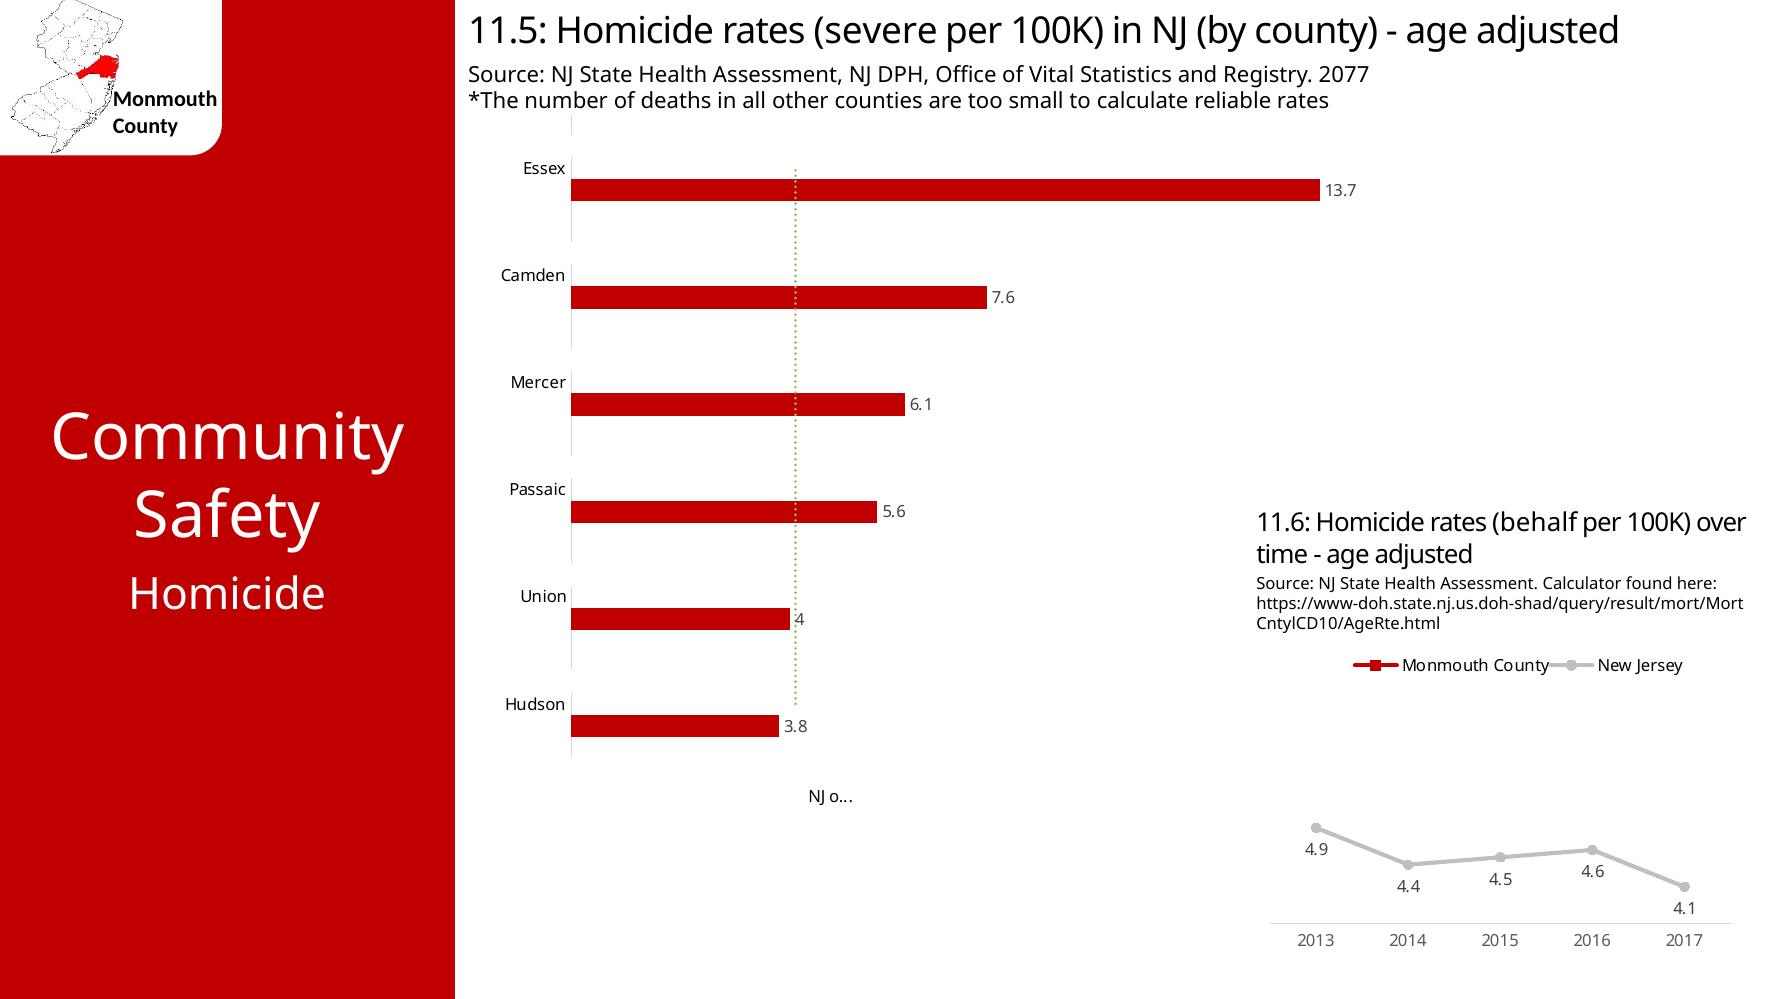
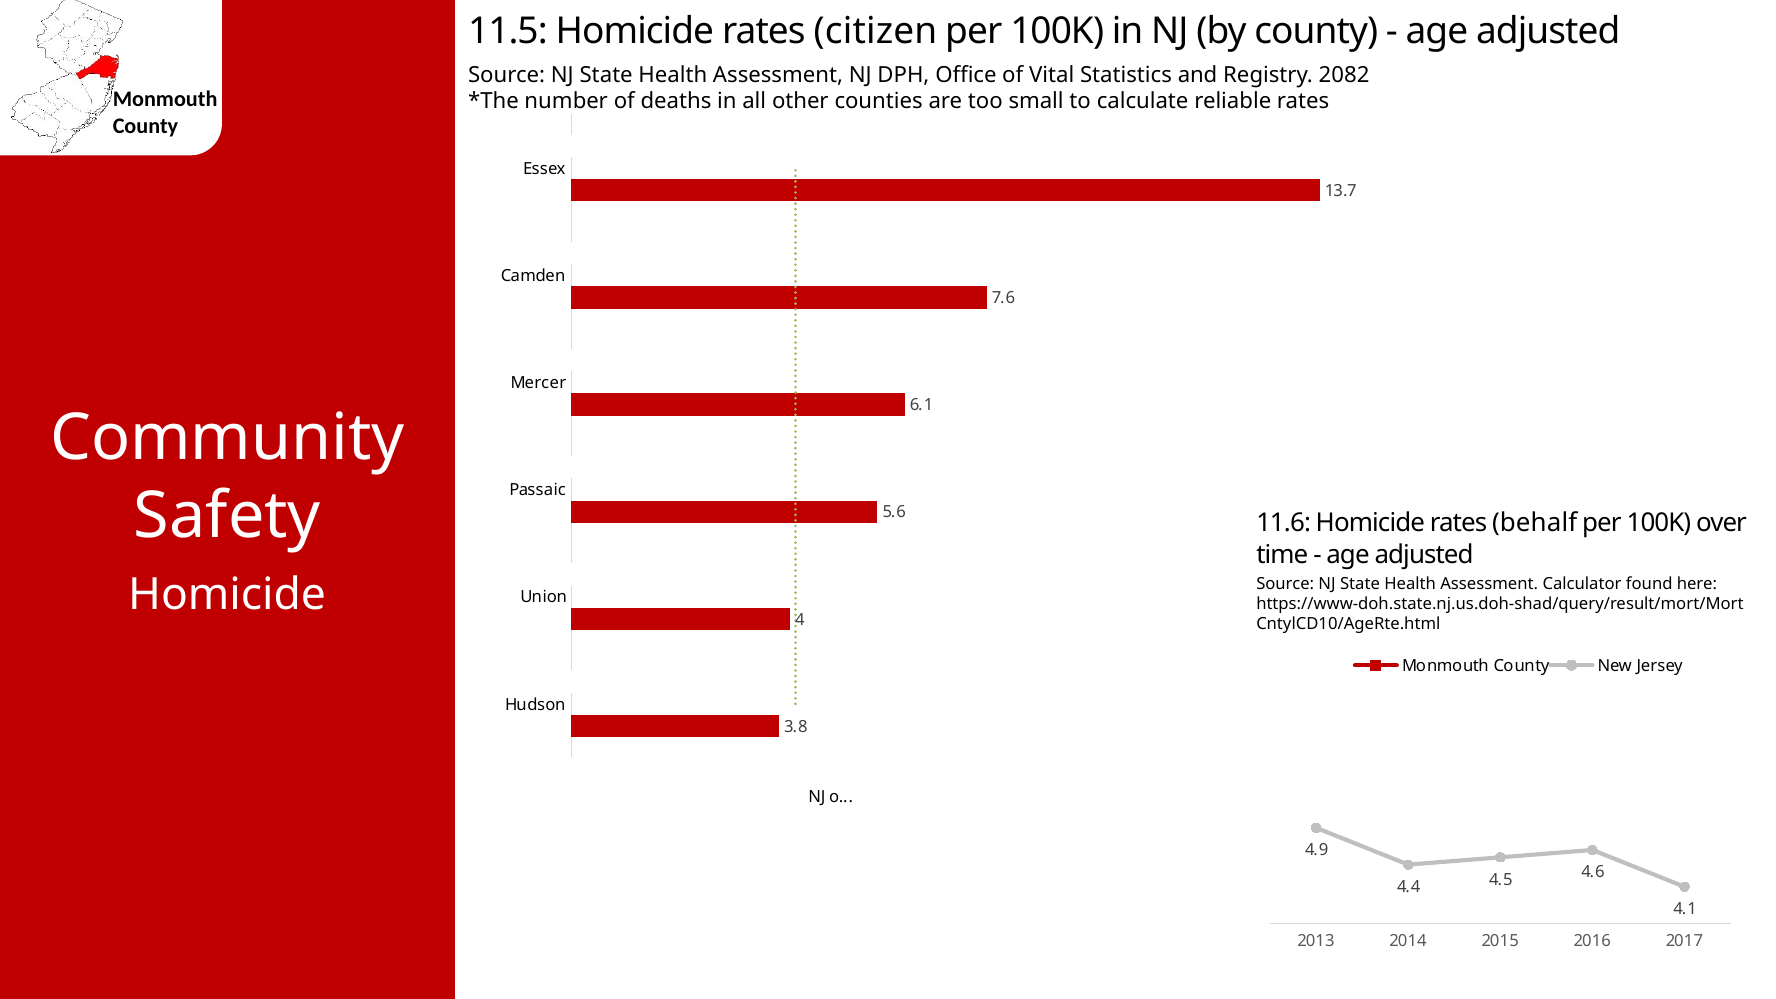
severe: severe -> citizen
2077: 2077 -> 2082
